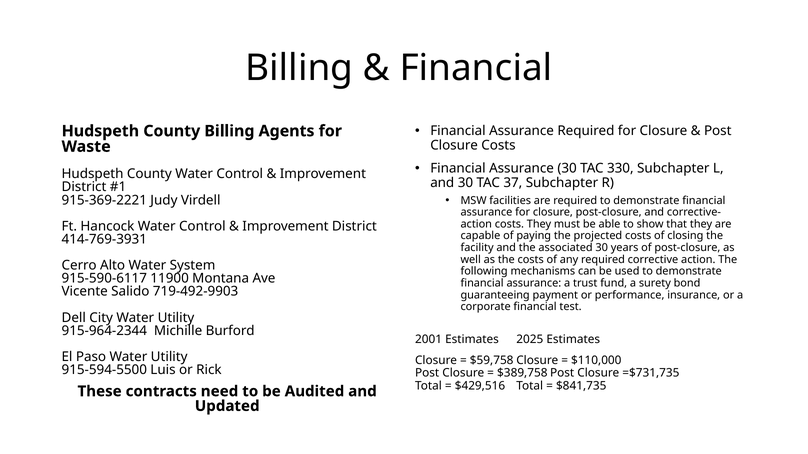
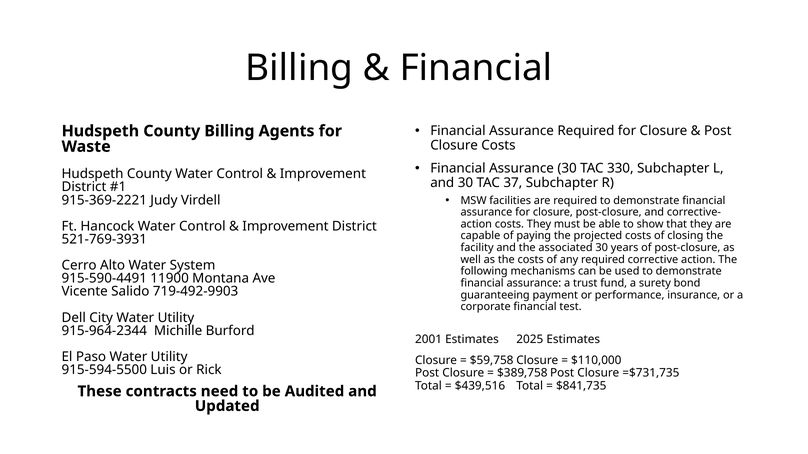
414-769-3931: 414-769-3931 -> 521-769-3931
915-590-6117: 915-590-6117 -> 915-590-4491
$429,516: $429,516 -> $439,516
